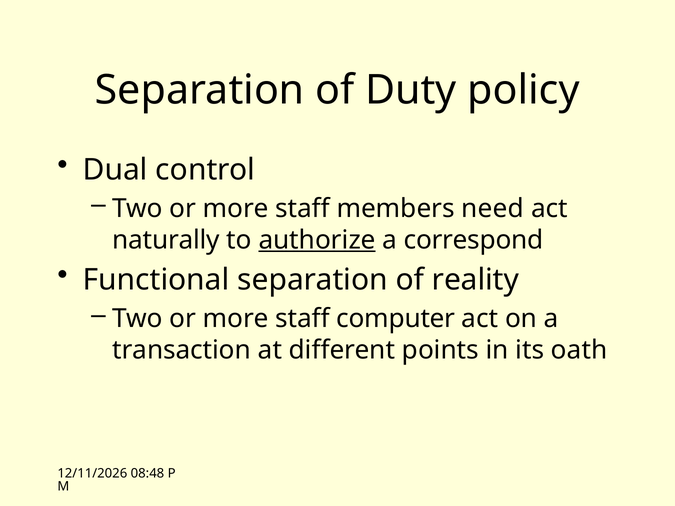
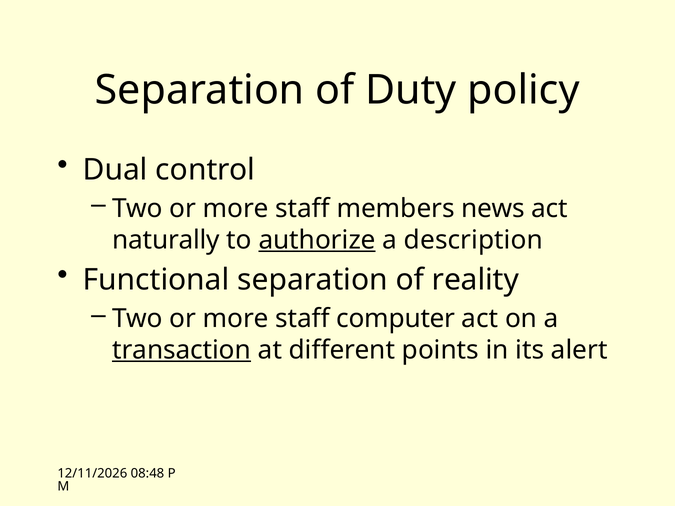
need: need -> news
correspond: correspond -> description
transaction underline: none -> present
oath: oath -> alert
